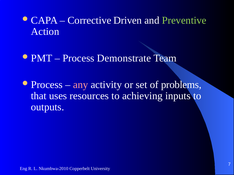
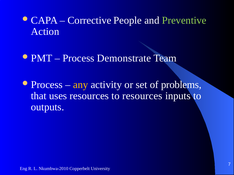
Driven: Driven -> People
any colour: pink -> yellow
to achieving: achieving -> resources
